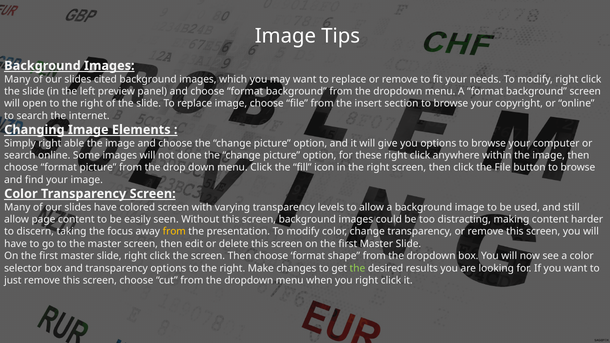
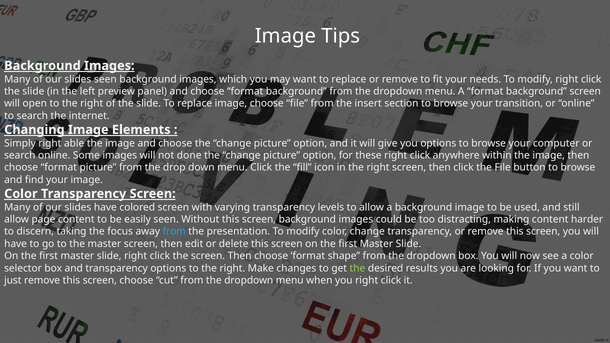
slides cited: cited -> seen
copyright: copyright -> transition
from at (174, 232) colour: yellow -> light blue
